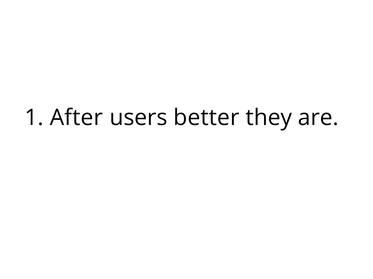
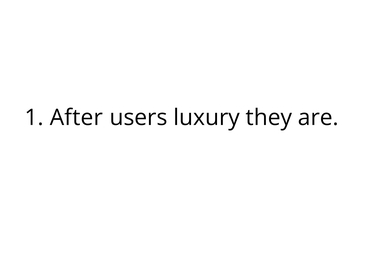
better: better -> luxury
